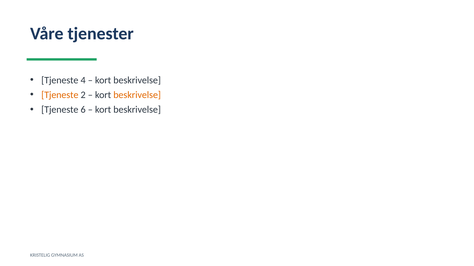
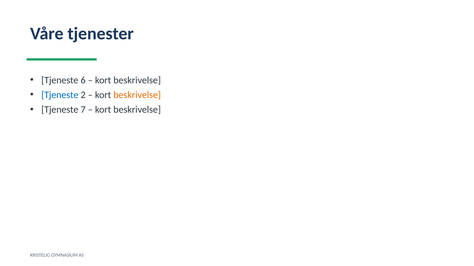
4: 4 -> 6
Tjeneste at (60, 95) colour: orange -> blue
6: 6 -> 7
